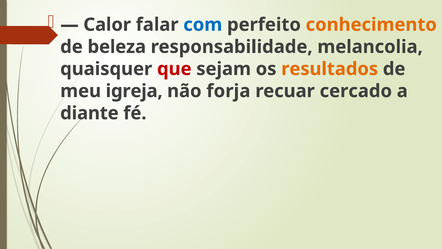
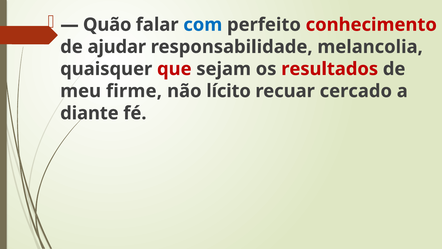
Calor: Calor -> Quão
conhecimento colour: orange -> red
beleza: beleza -> ajudar
resultados colour: orange -> red
igreja: igreja -> firme
forja: forja -> lícito
